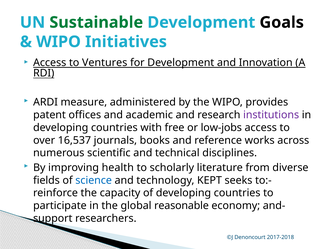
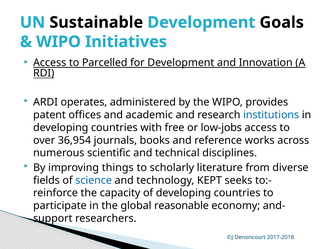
Sustainable colour: green -> black
Ventures: Ventures -> Parcelled
measure: measure -> operates
institutions colour: purple -> blue
16,537: 16,537 -> 36,954
health: health -> things
